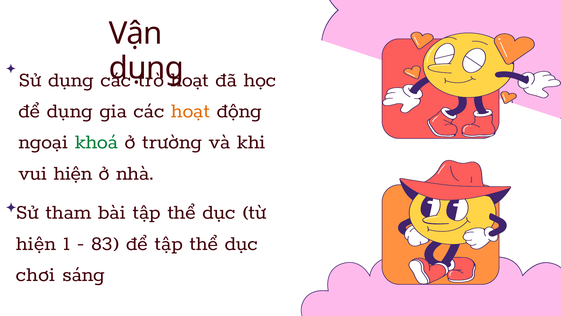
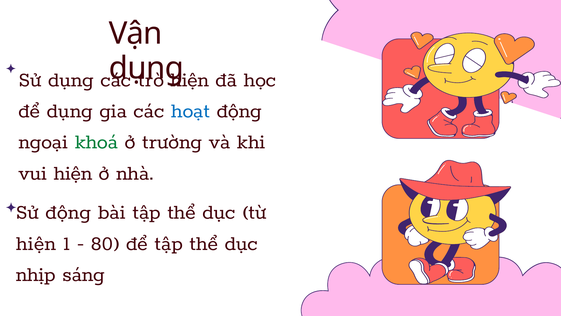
hoạt at (190, 79): hoạt -> hiện
hoạt at (191, 110) colour: orange -> blue
Sử tham: tham -> động
83: 83 -> 80
chơi: chơi -> nhịp
